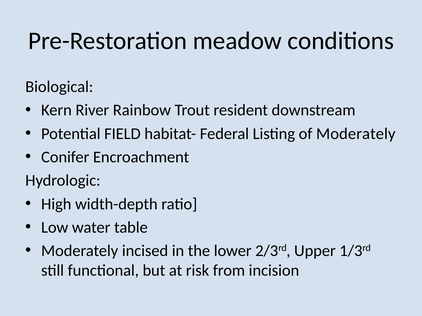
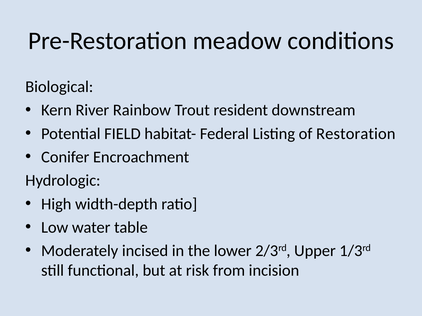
of Moderately: Moderately -> Restoration
